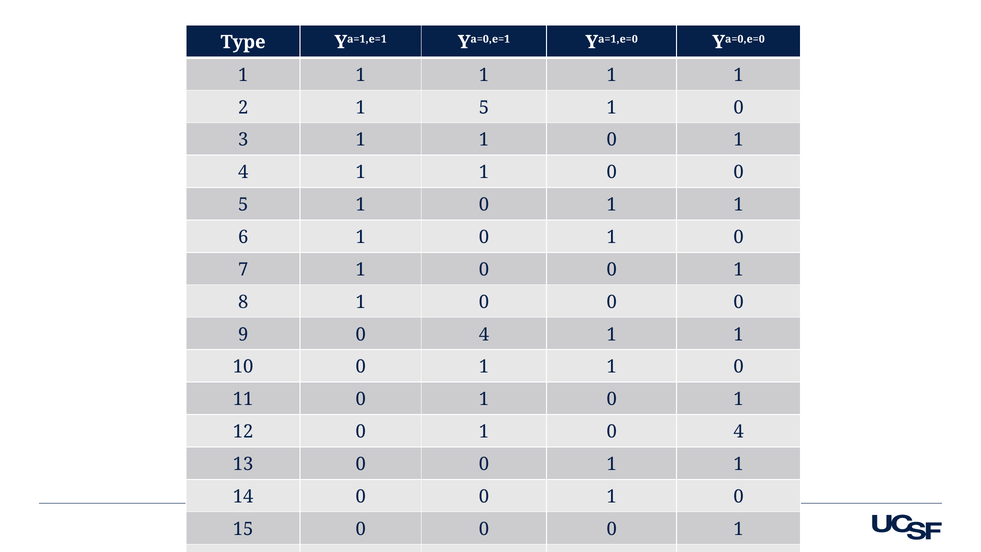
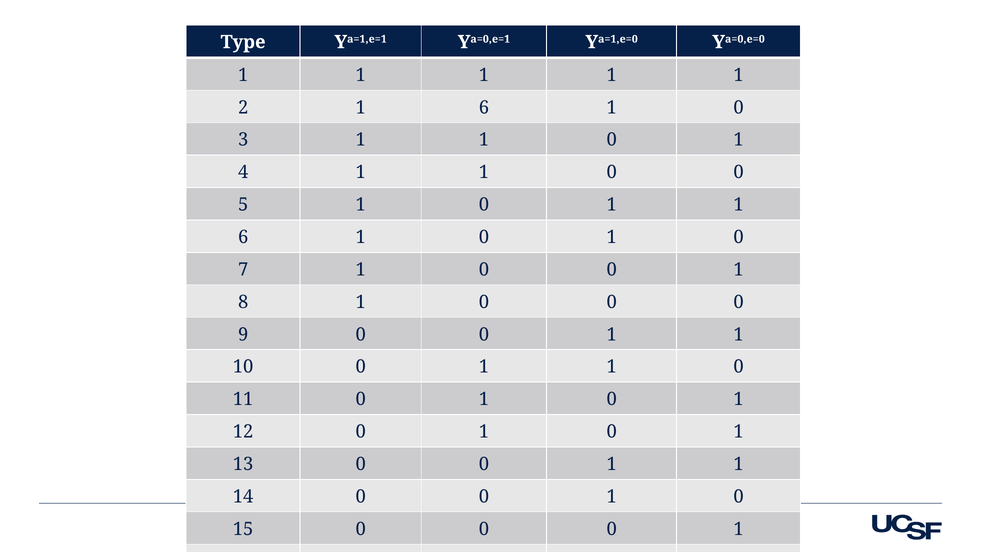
2 1 5: 5 -> 6
9 0 4: 4 -> 0
4 at (739, 432): 4 -> 1
